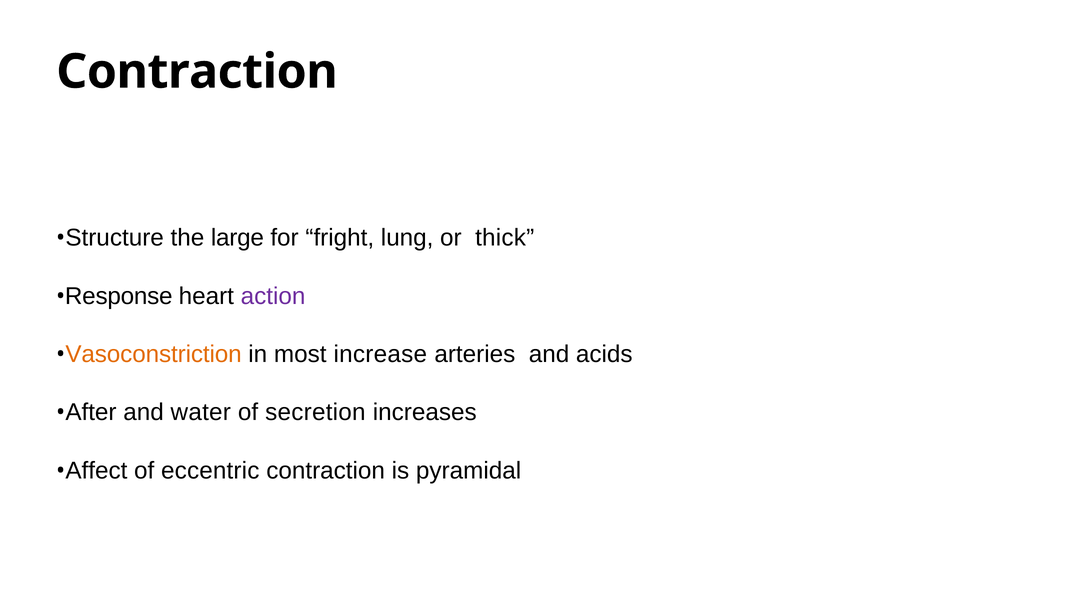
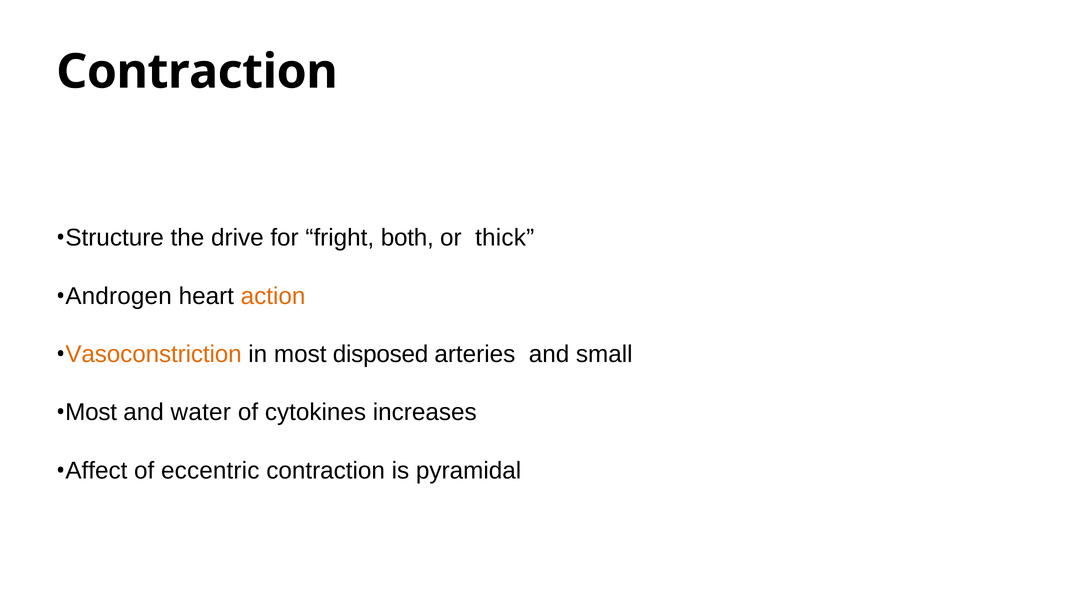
large: large -> drive
lung: lung -> both
Response: Response -> Androgen
action colour: purple -> orange
increase: increase -> disposed
acids: acids -> small
After at (91, 413): After -> Most
secretion: secretion -> cytokines
